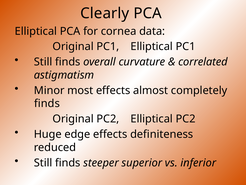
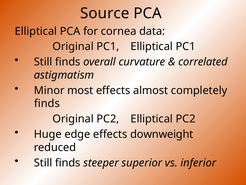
Clearly: Clearly -> Source
definiteness: definiteness -> downweight
